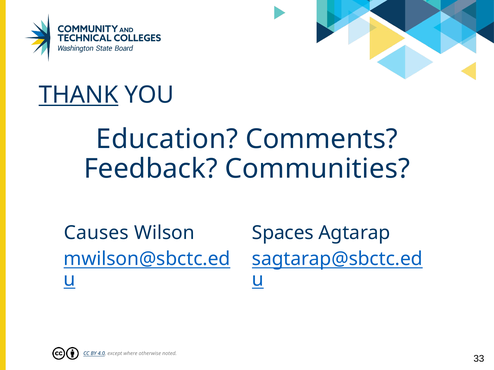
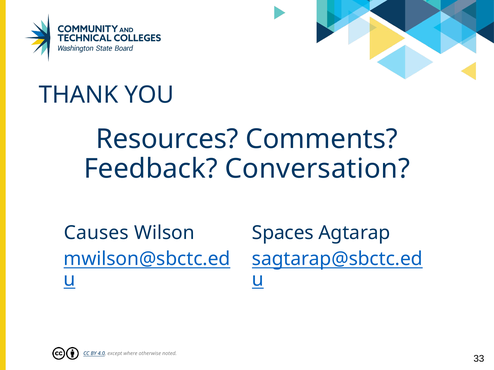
THANK underline: present -> none
Education: Education -> Resources
Communities: Communities -> Conversation
